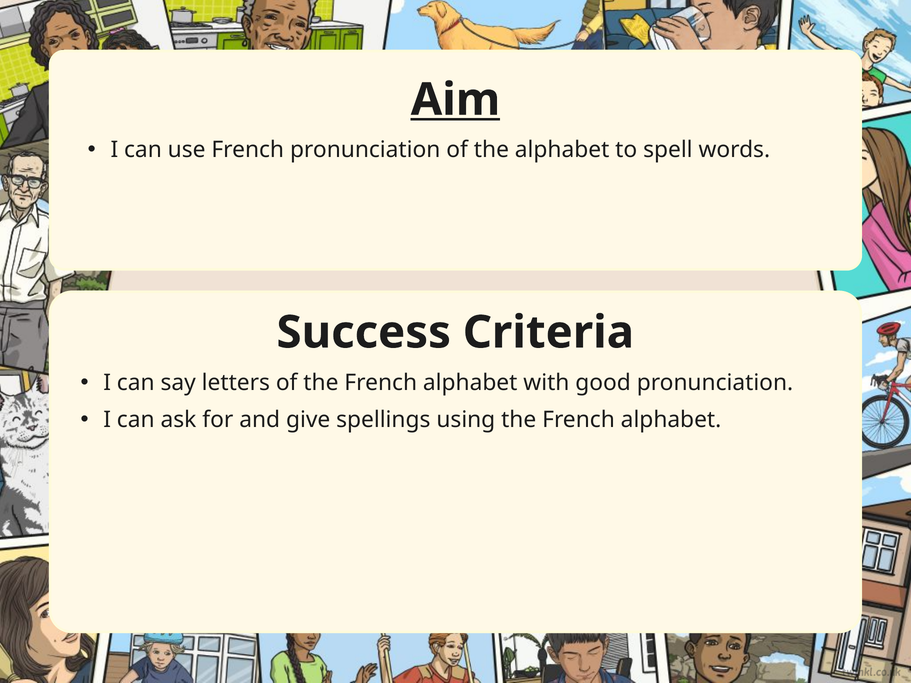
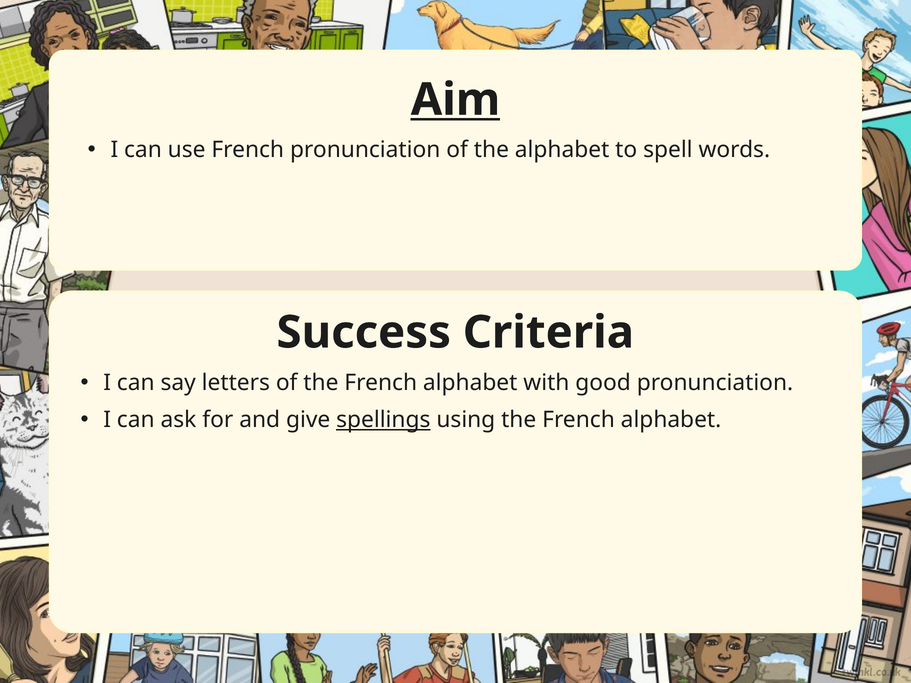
spellings underline: none -> present
